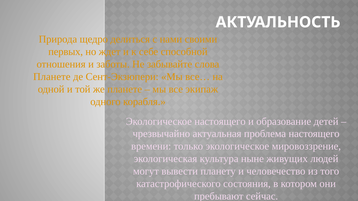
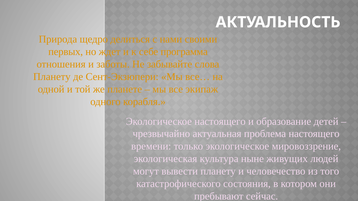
способной: способной -> программа
Планете at (52, 77): Планете -> Планету
